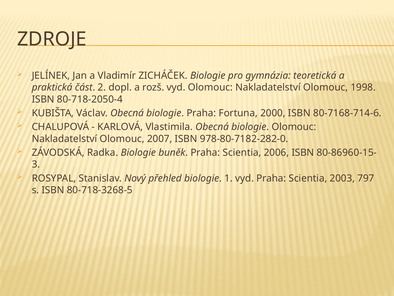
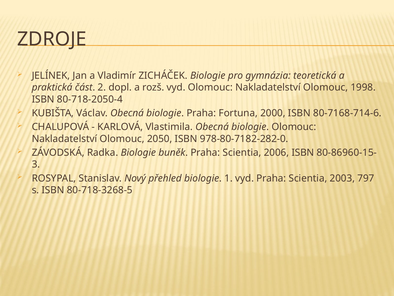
2007: 2007 -> 2050
